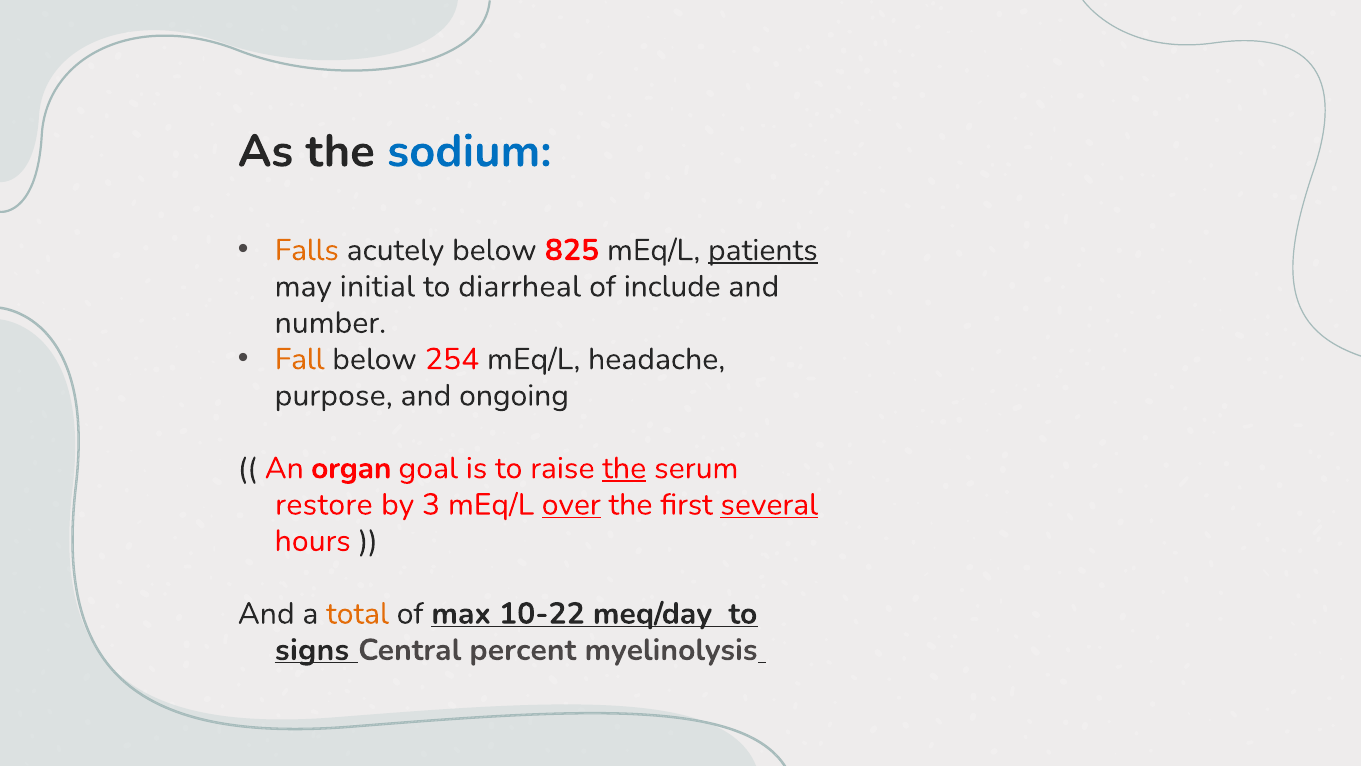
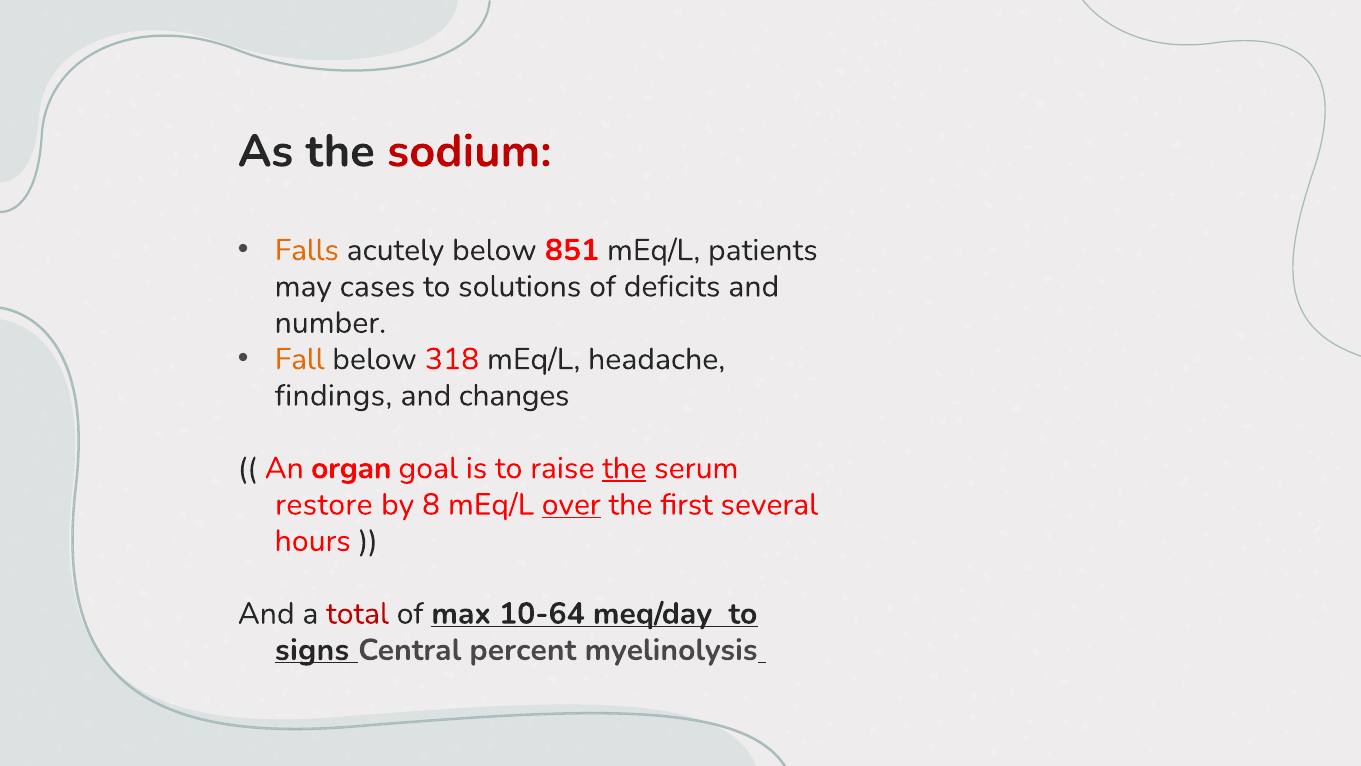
sodium colour: blue -> red
825: 825 -> 851
patients underline: present -> none
initial: initial -> cases
diarrheal: diarrheal -> solutions
include: include -> deficits
254: 254 -> 318
purpose: purpose -> findings
ongoing: ongoing -> changes
3: 3 -> 8
several underline: present -> none
total colour: orange -> red
10-22: 10-22 -> 10-64
